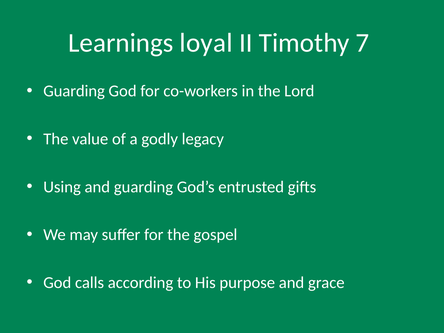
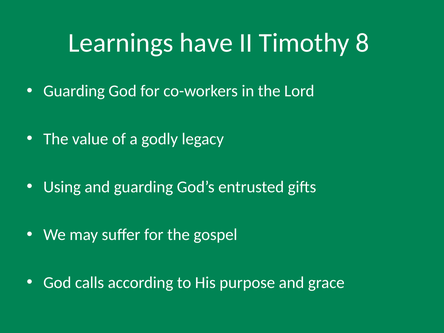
loyal: loyal -> have
7: 7 -> 8
